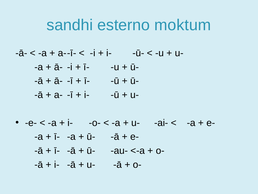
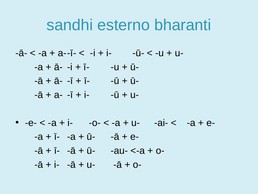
moktum: moktum -> bharanti
